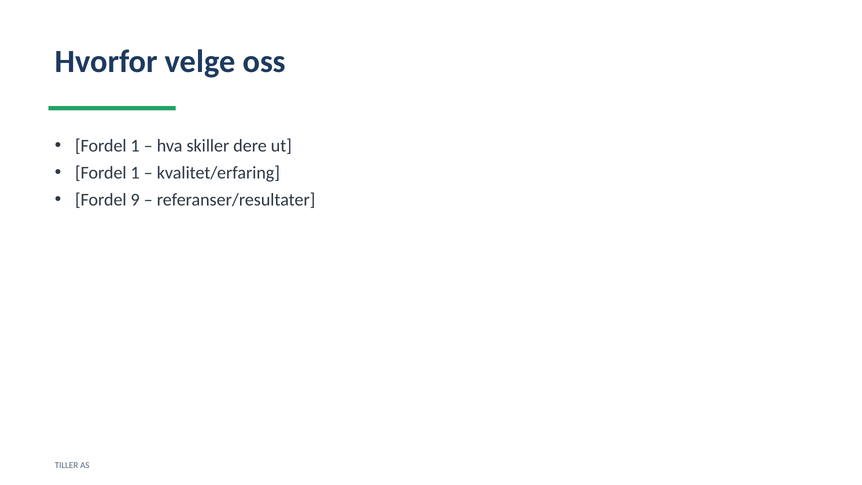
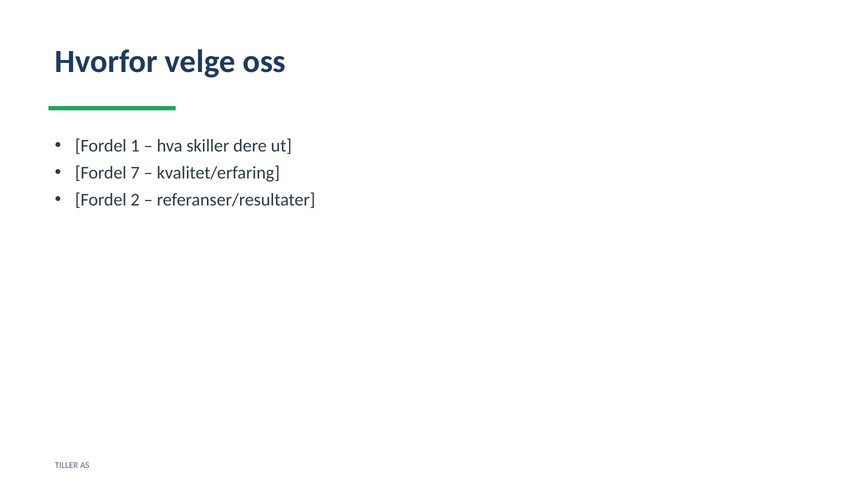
1 at (135, 173): 1 -> 7
9: 9 -> 2
